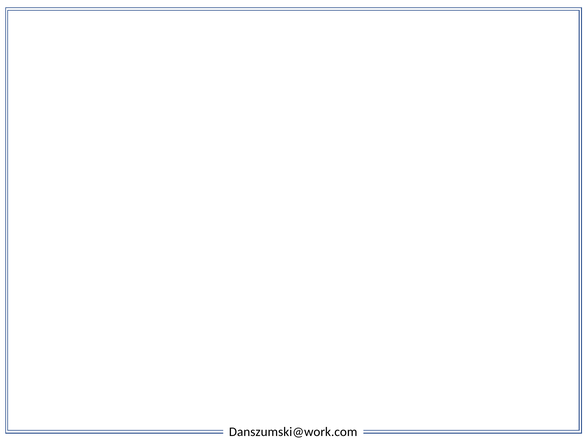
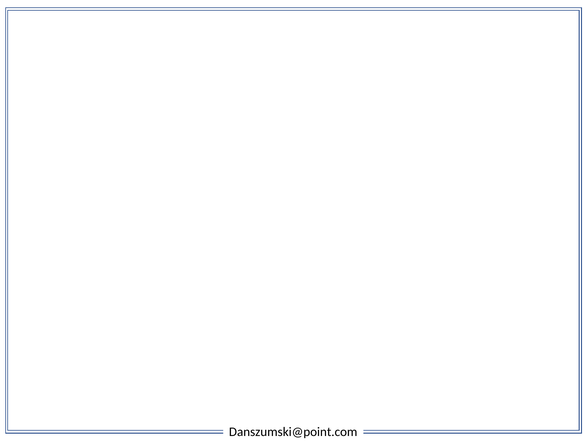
Danszumski@work.com: Danszumski@work.com -> Danszumski@point.com
